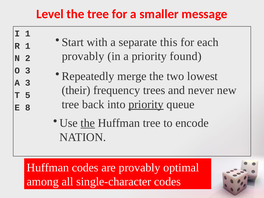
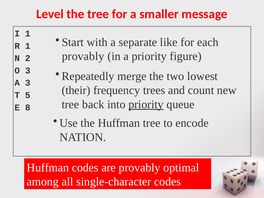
this: this -> like
found: found -> figure
never: never -> count
the at (88, 123) underline: present -> none
